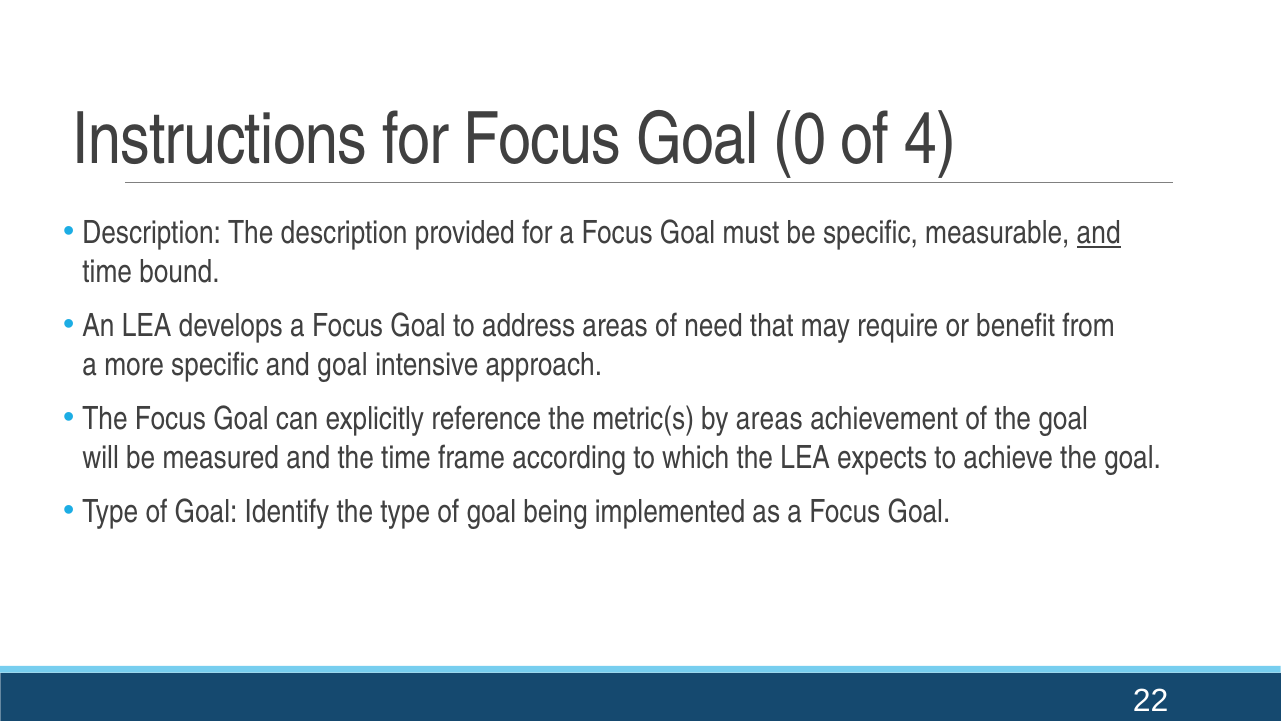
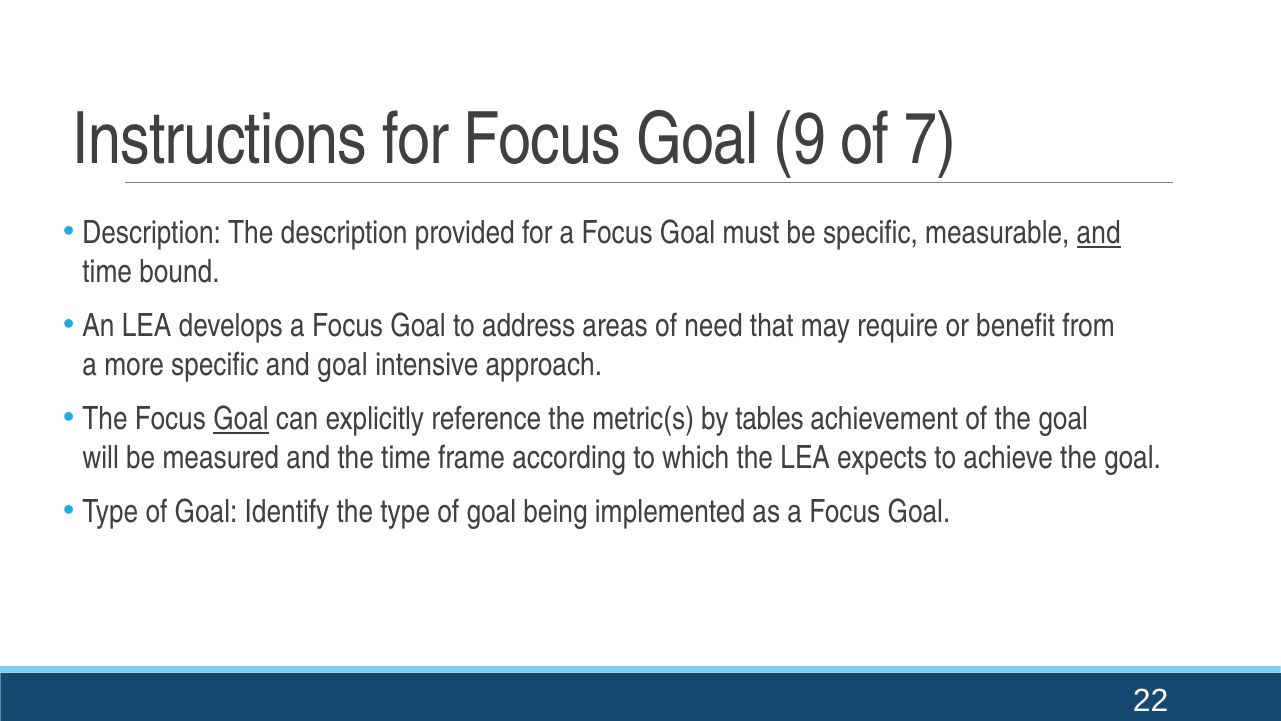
0: 0 -> 9
4: 4 -> 7
Goal at (241, 419) underline: none -> present
by areas: areas -> tables
